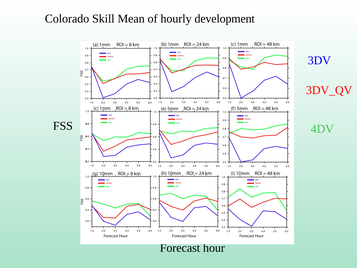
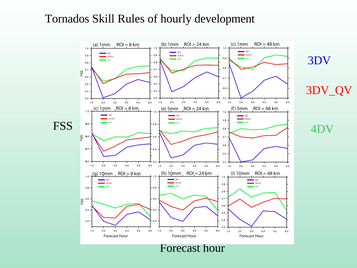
Colorado: Colorado -> Tornados
Mean: Mean -> Rules
